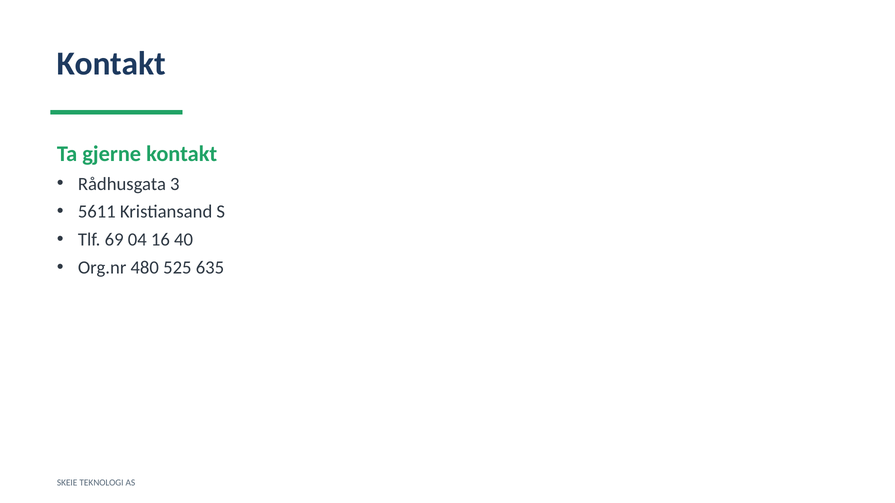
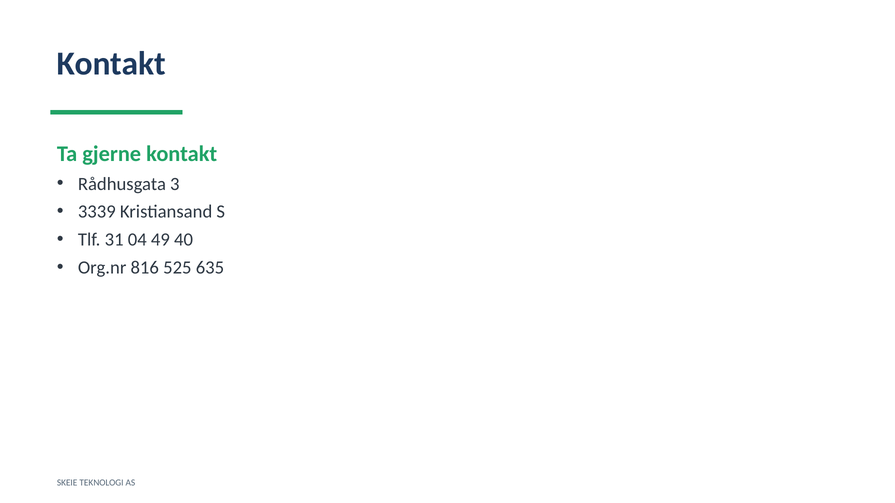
5611: 5611 -> 3339
69: 69 -> 31
16: 16 -> 49
480: 480 -> 816
